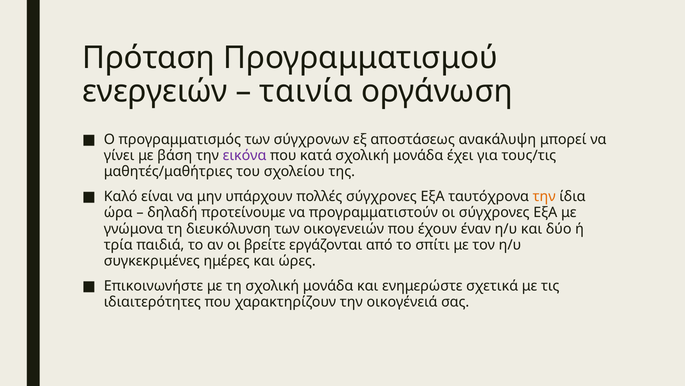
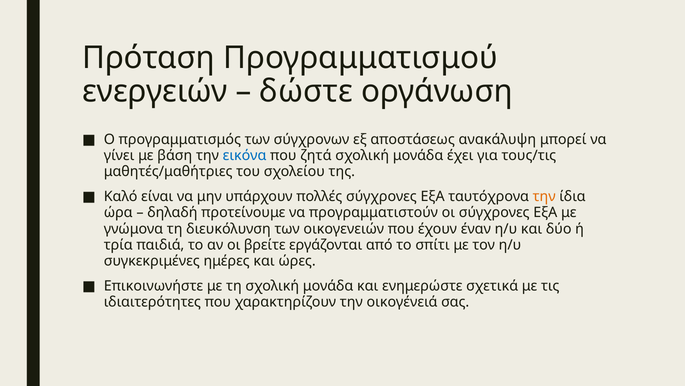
ταινία: ταινία -> δώστε
εικόνα colour: purple -> blue
κατά: κατά -> ζητά
